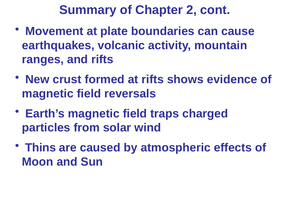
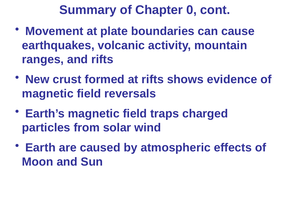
2: 2 -> 0
Thins: Thins -> Earth
